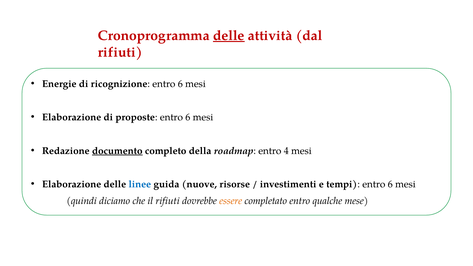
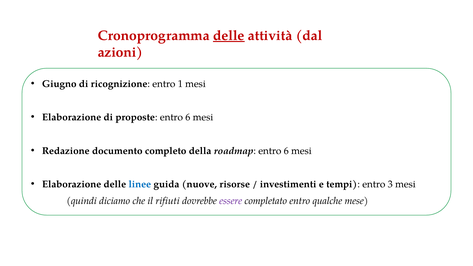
rifiuti at (120, 52): rifiuti -> azioni
Energie: Energie -> Giugno
ricognizione entro 6: 6 -> 1
documento underline: present -> none
roadmap entro 4: 4 -> 6
tempi entro 6: 6 -> 3
essere colour: orange -> purple
